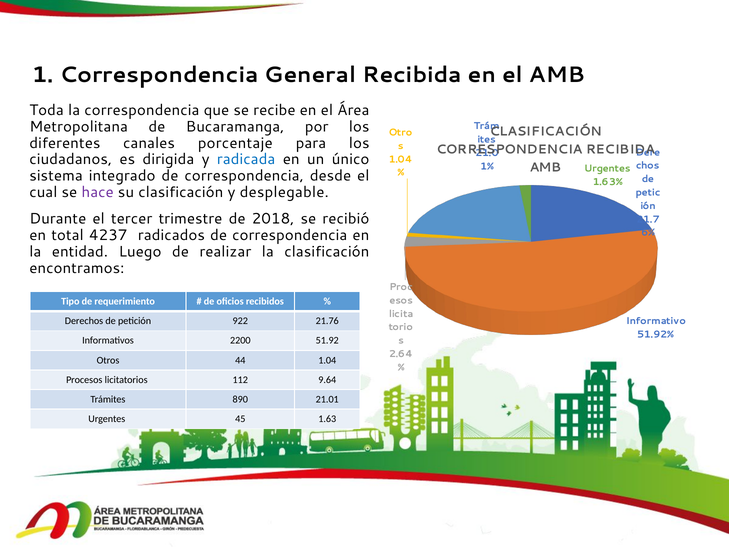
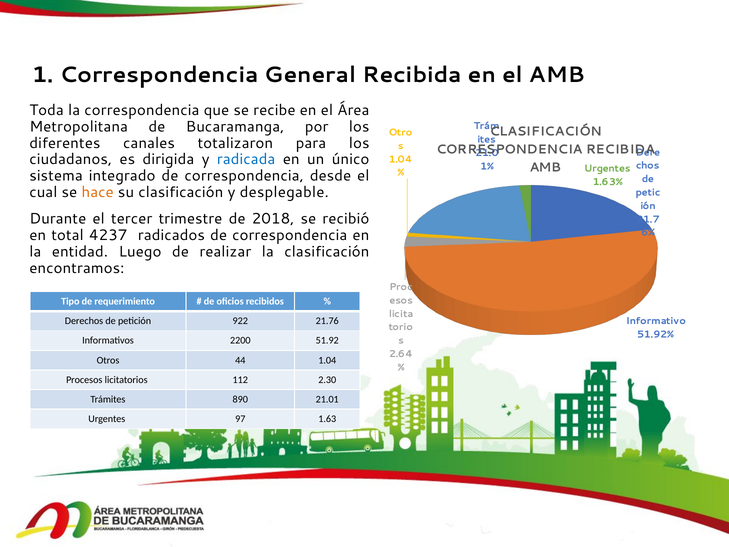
porcentaje: porcentaje -> totalizaron
hace colour: purple -> orange
9.64: 9.64 -> 2.30
45: 45 -> 97
